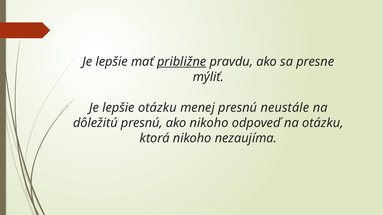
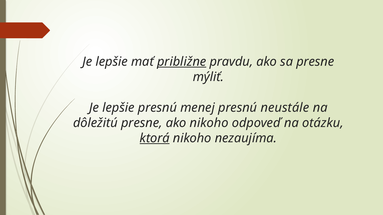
lepšie otázku: otázku -> presnú
dôležitú presnú: presnú -> presne
ktorá underline: none -> present
